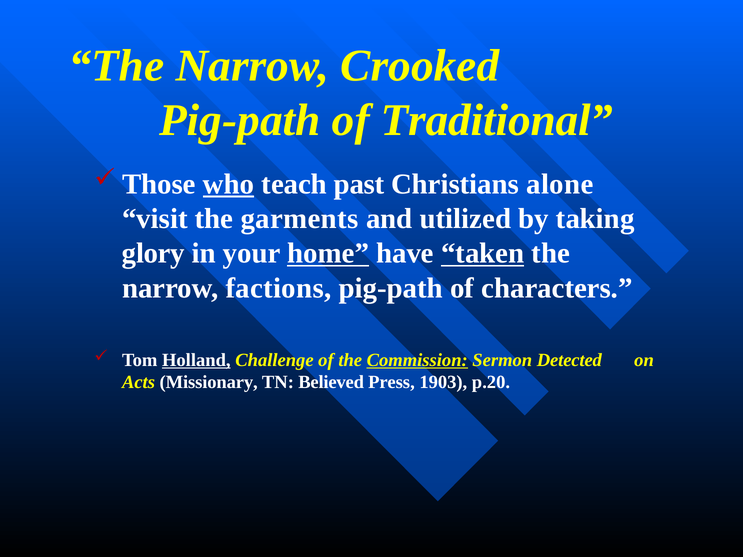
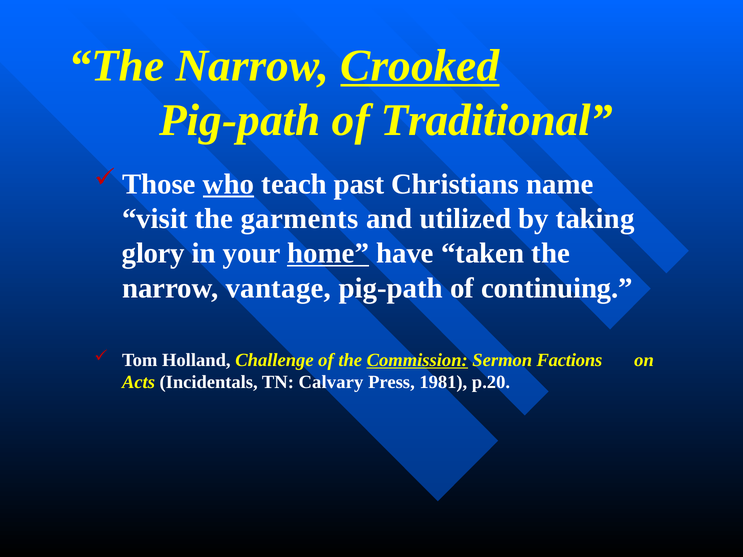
Crooked underline: none -> present
alone: alone -> name
taken underline: present -> none
factions: factions -> vantage
characters: characters -> continuing
Holland underline: present -> none
Detected: Detected -> Factions
Missionary: Missionary -> Incidentals
Believed: Believed -> Calvary
1903: 1903 -> 1981
